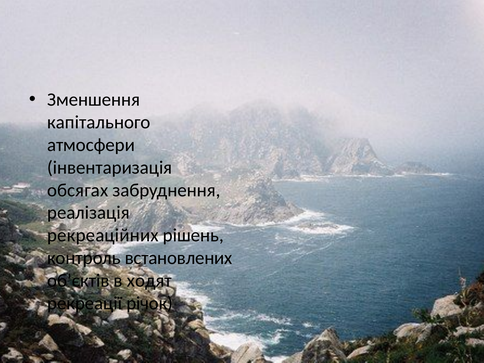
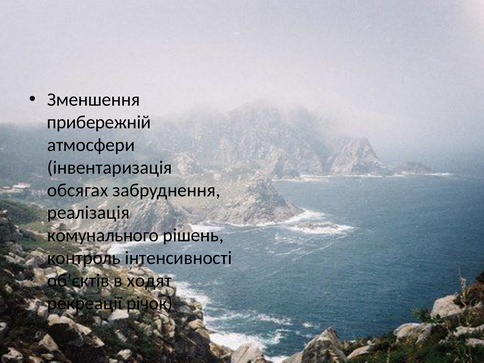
капітального: капітального -> прибережній
рекреаційних: рекреаційних -> комунального
встановлених: встановлених -> інтенсивності
